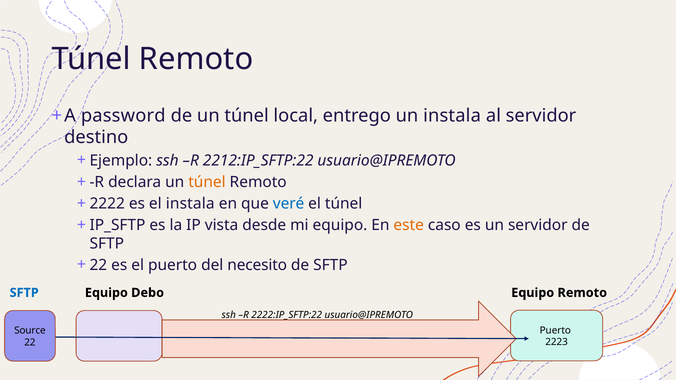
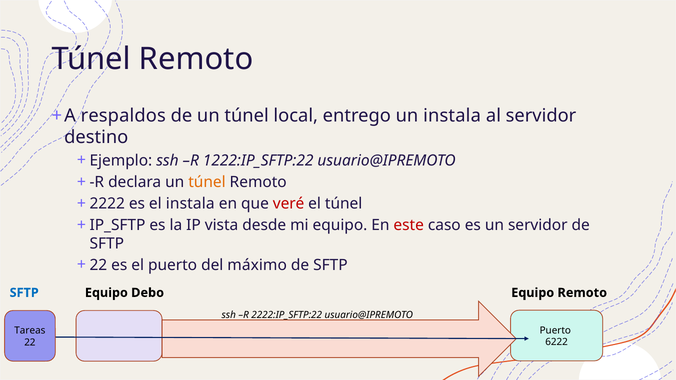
password: password -> respaldos
2212:IP_SFTP:22: 2212:IP_SFTP:22 -> 1222:IP_SFTP:22
veré colour: blue -> red
este colour: orange -> red
necesito: necesito -> máximo
Source: Source -> Tareas
2223: 2223 -> 6222
